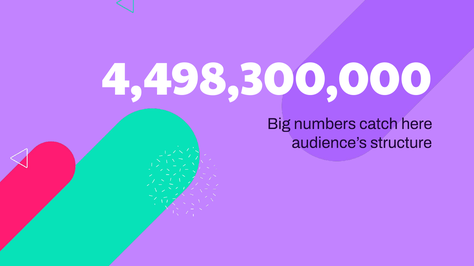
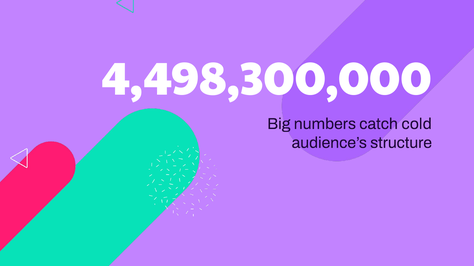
here: here -> cold
